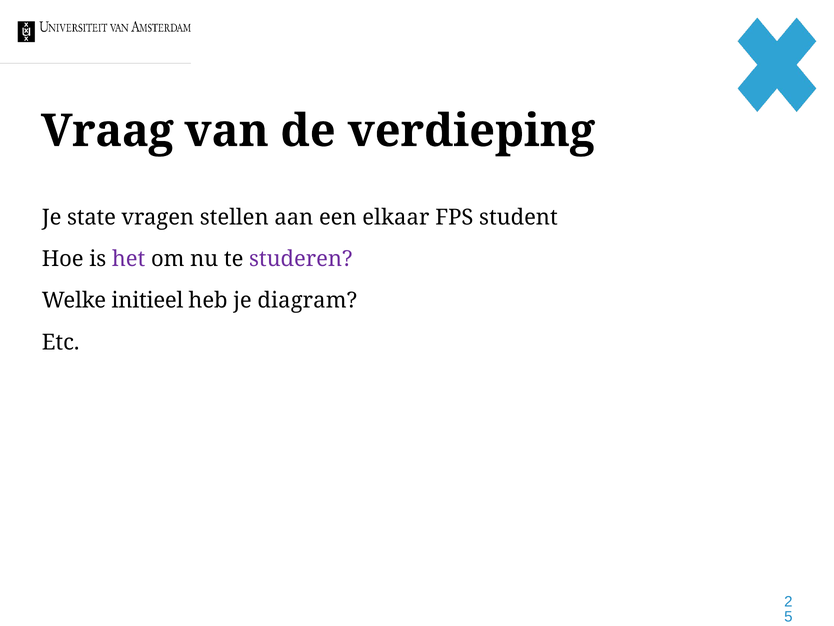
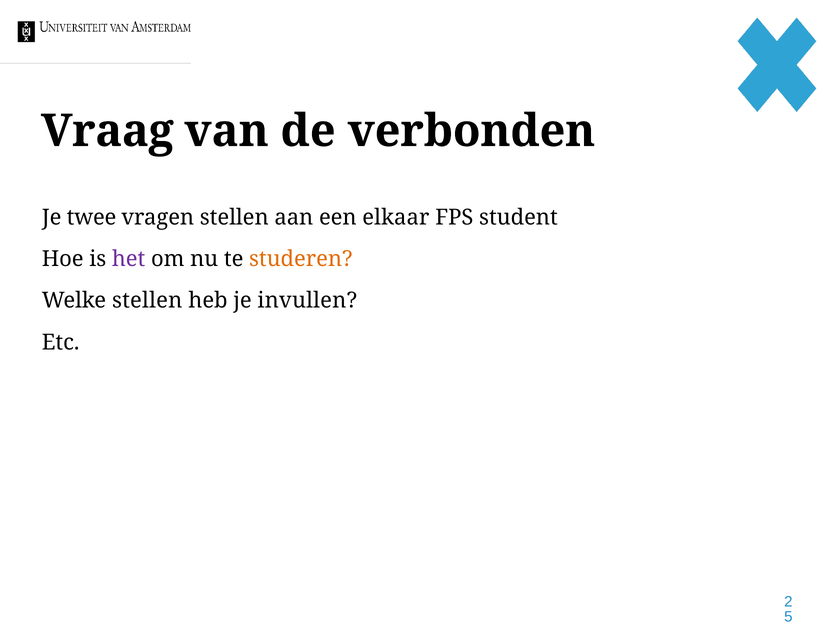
verdieping: verdieping -> verbonden
state: state -> twee
studeren colour: purple -> orange
Welke initieel: initieel -> stellen
diagram: diagram -> invullen
